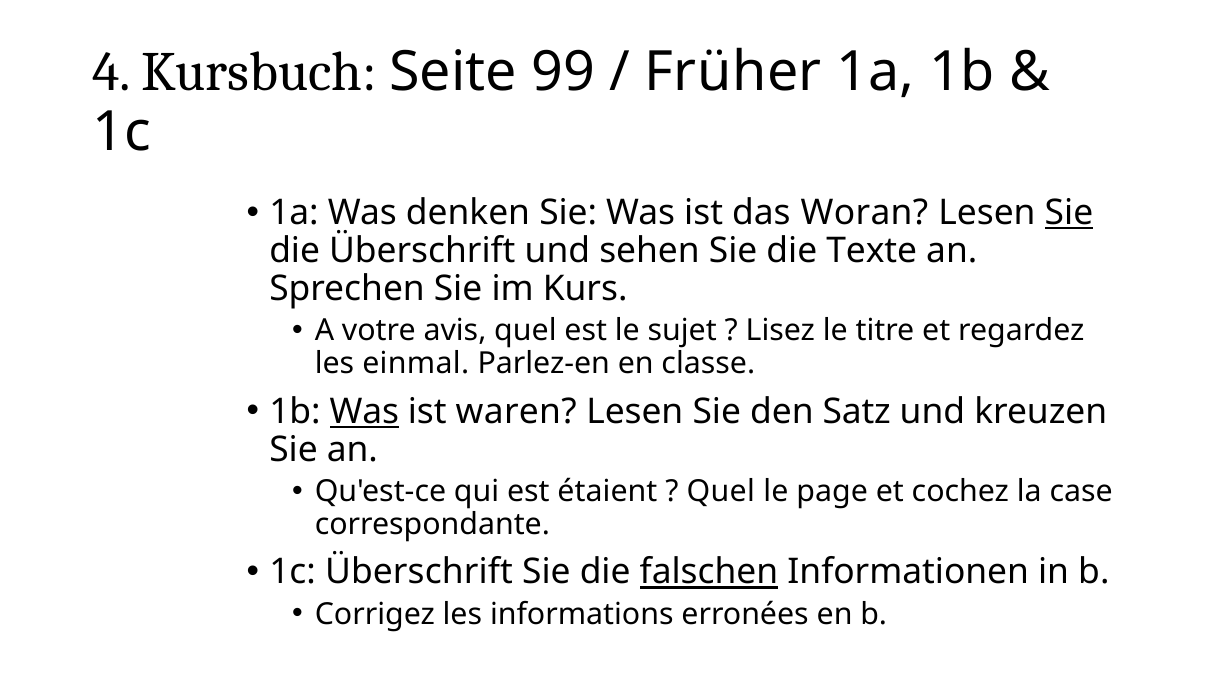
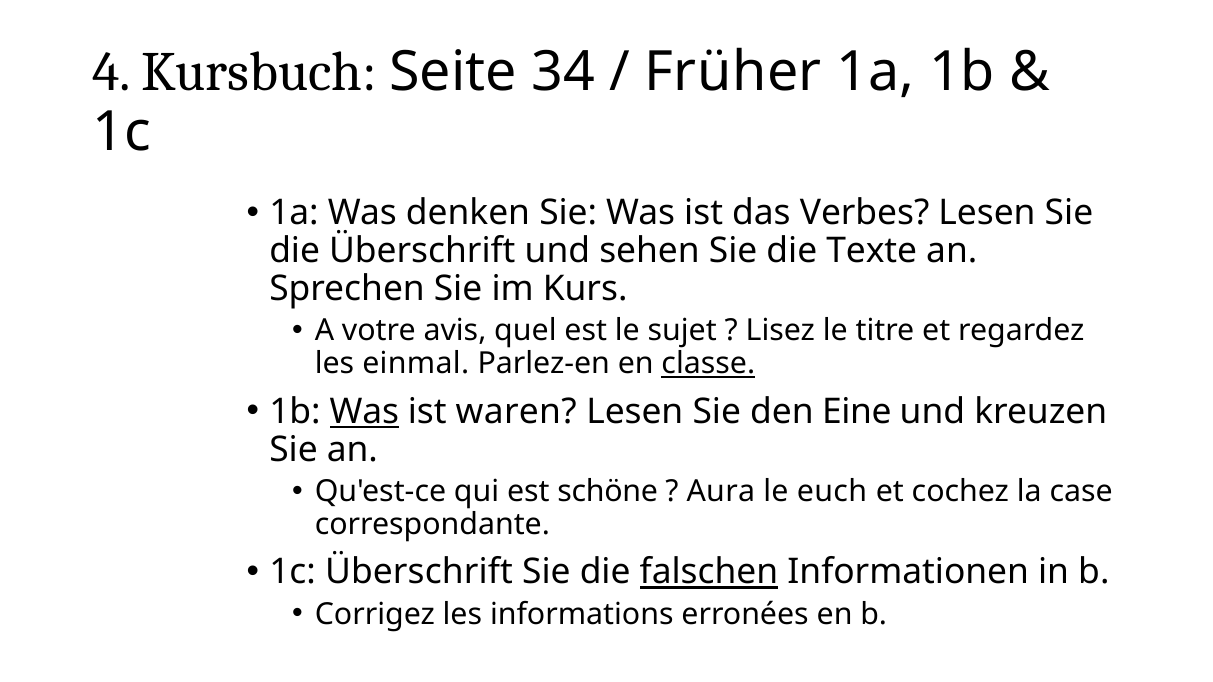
99: 99 -> 34
Woran: Woran -> Verbes
Sie at (1069, 213) underline: present -> none
classe underline: none -> present
Satz: Satz -> Eine
étaient: étaient -> schöne
Quel at (721, 492): Quel -> Aura
page: page -> euch
